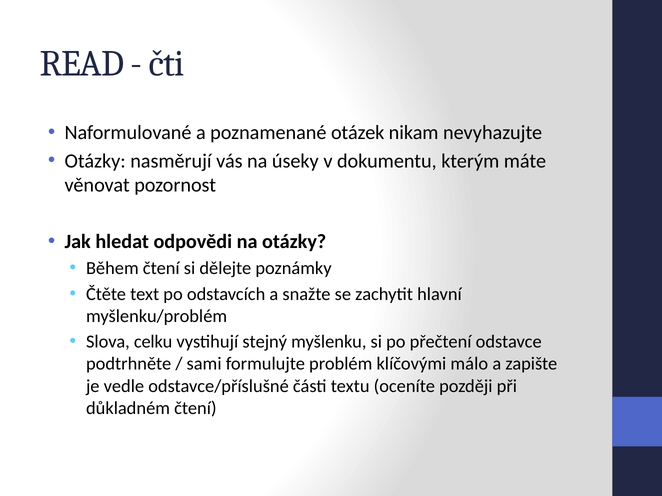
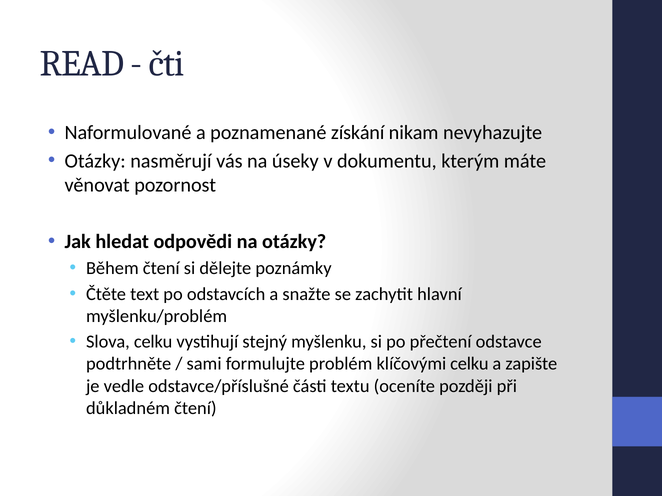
otázek: otázek -> získání
klíčovými málo: málo -> celku
